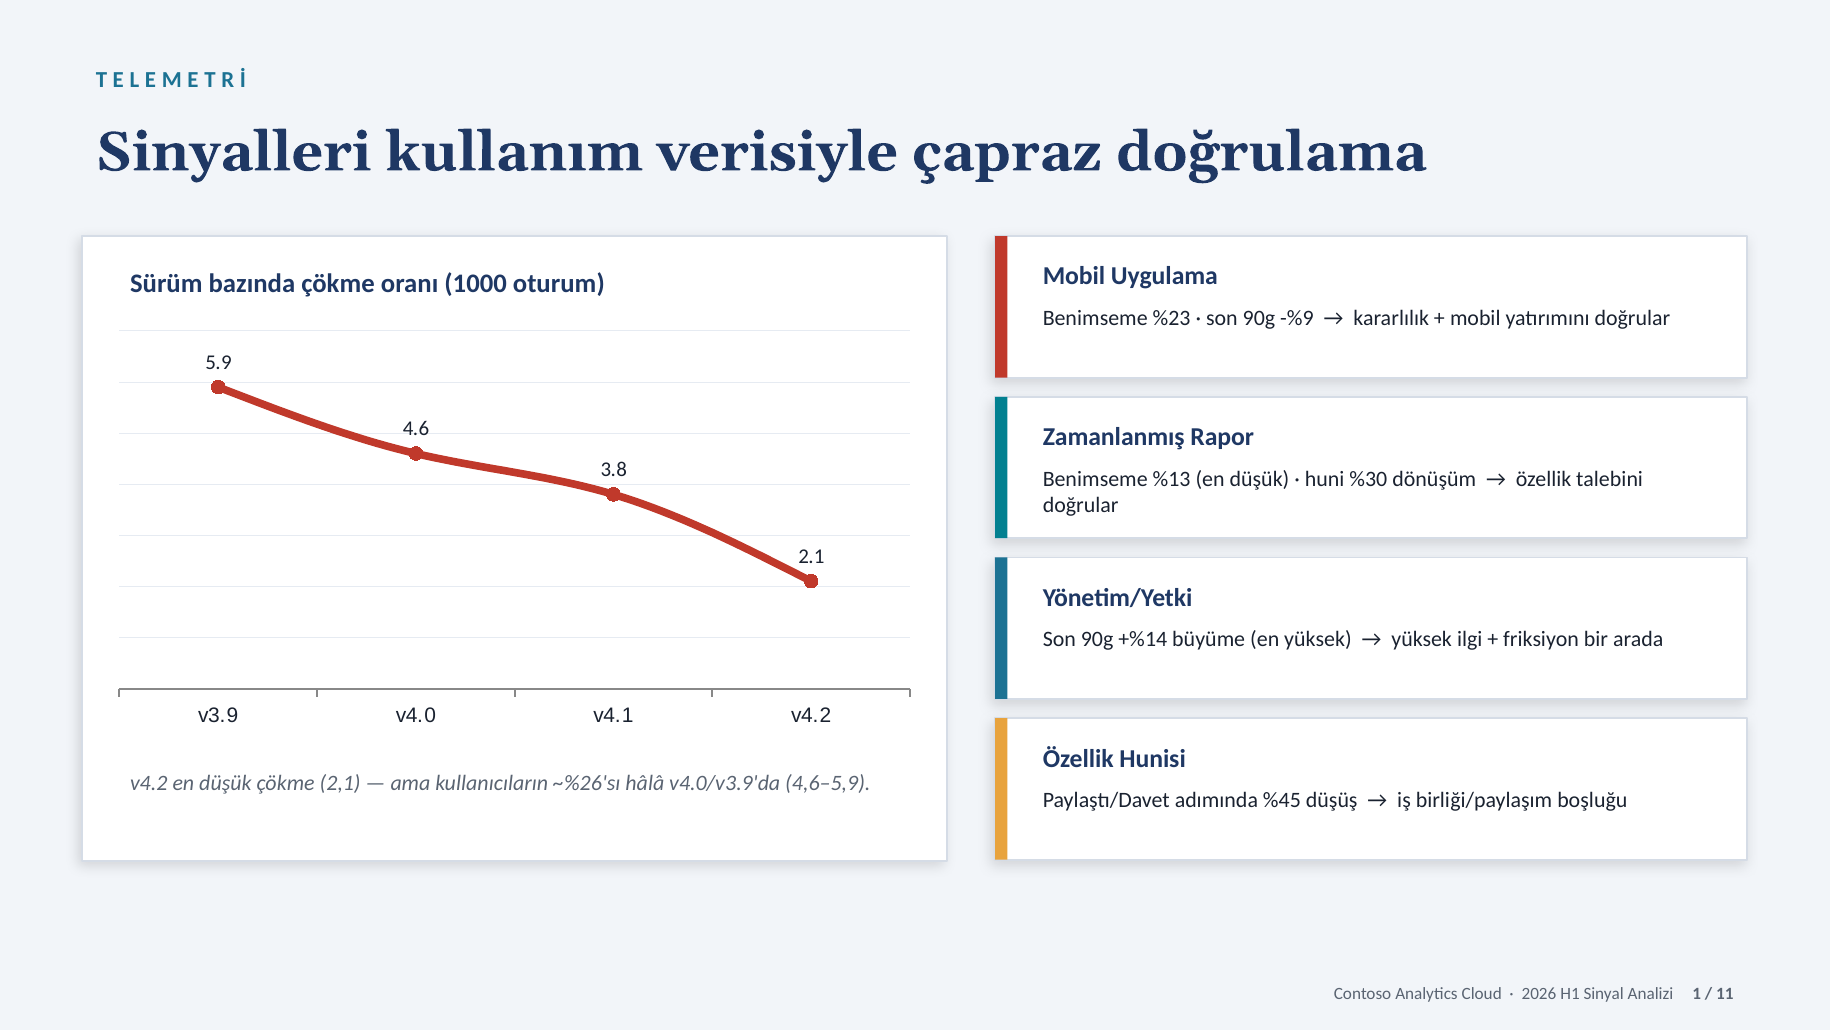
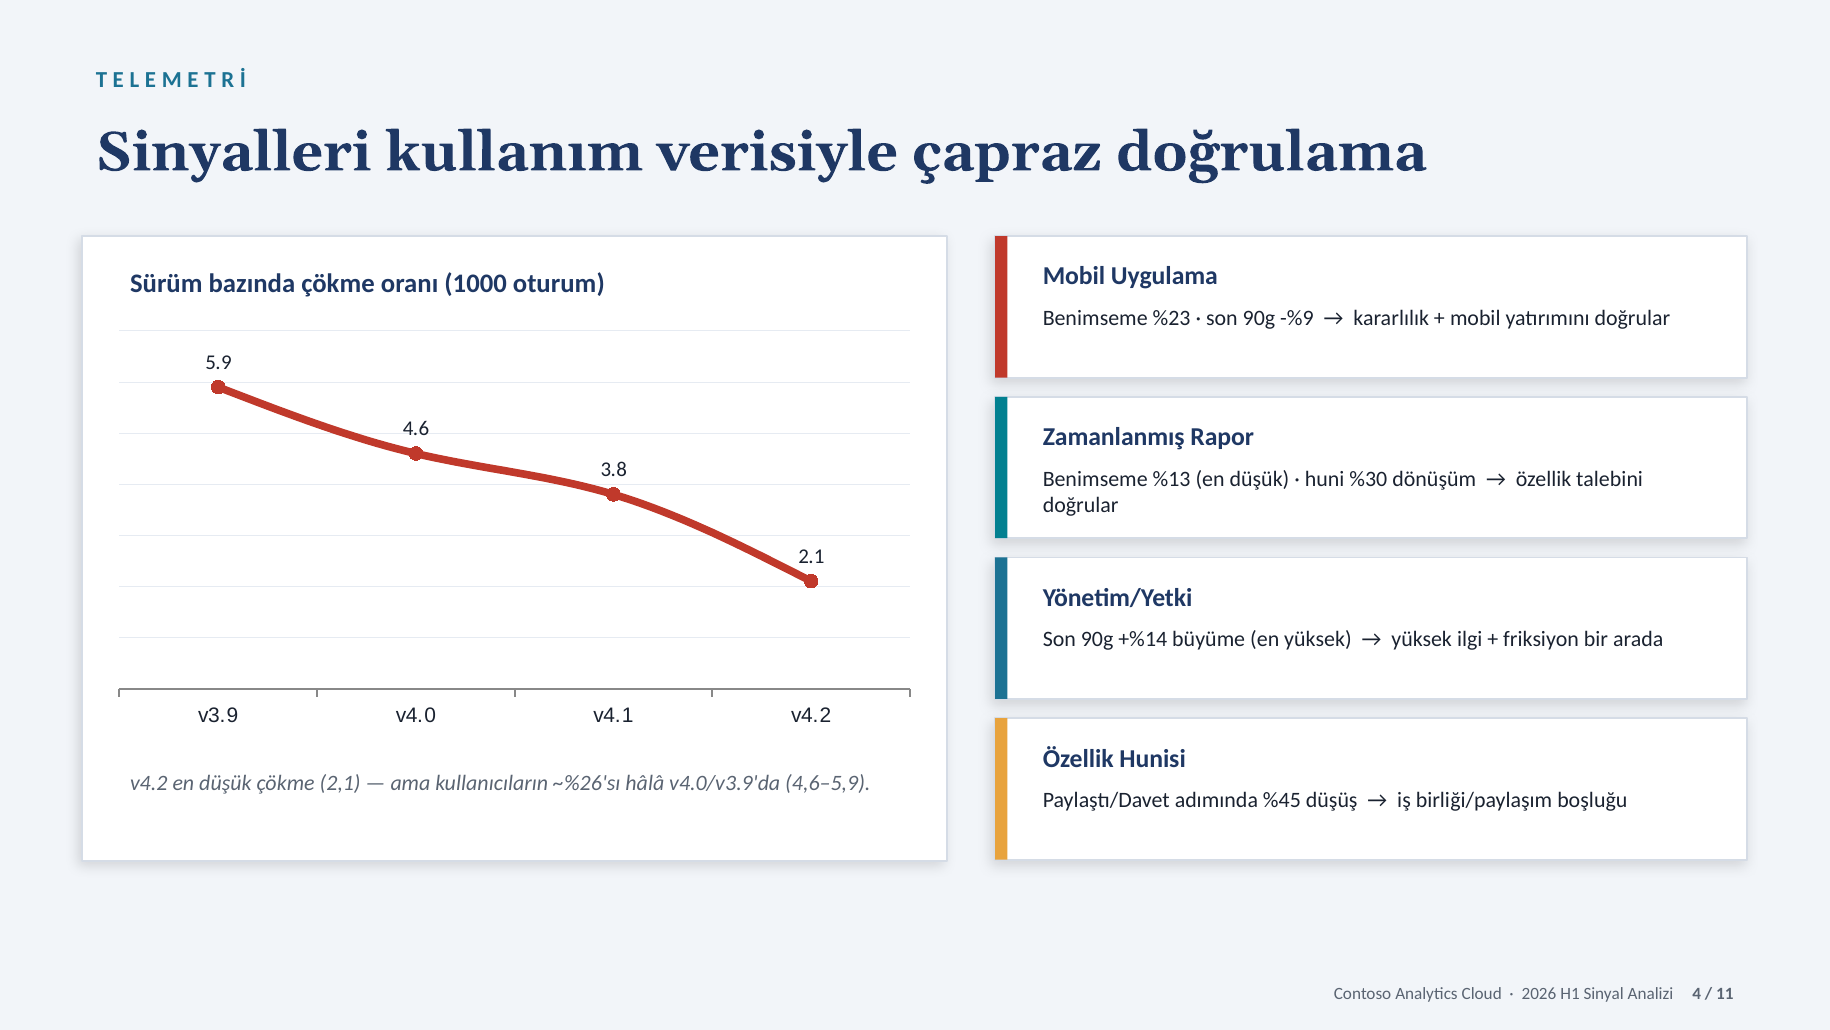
1: 1 -> 4
